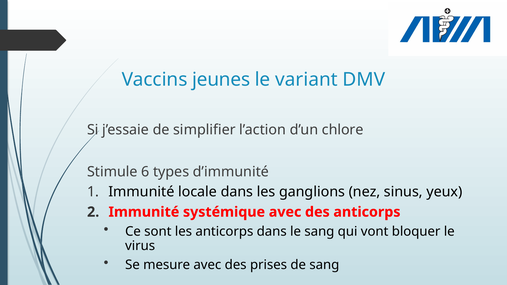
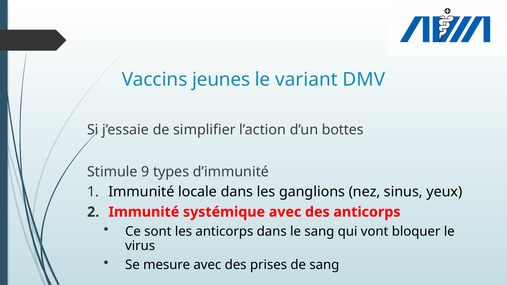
chlore: chlore -> bottes
6: 6 -> 9
